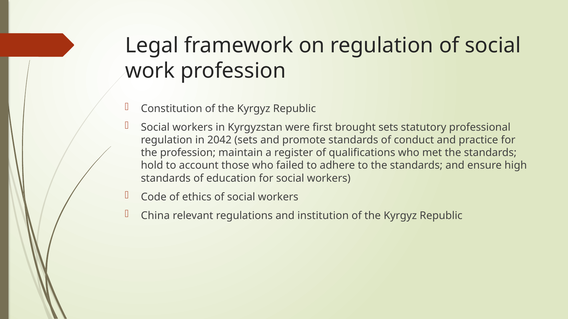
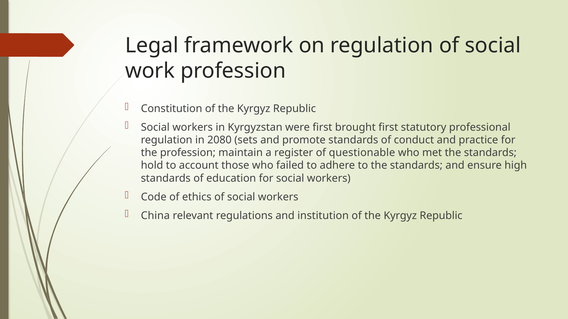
brought sets: sets -> first
2042: 2042 -> 2080
qualifications: qualifications -> questionable
